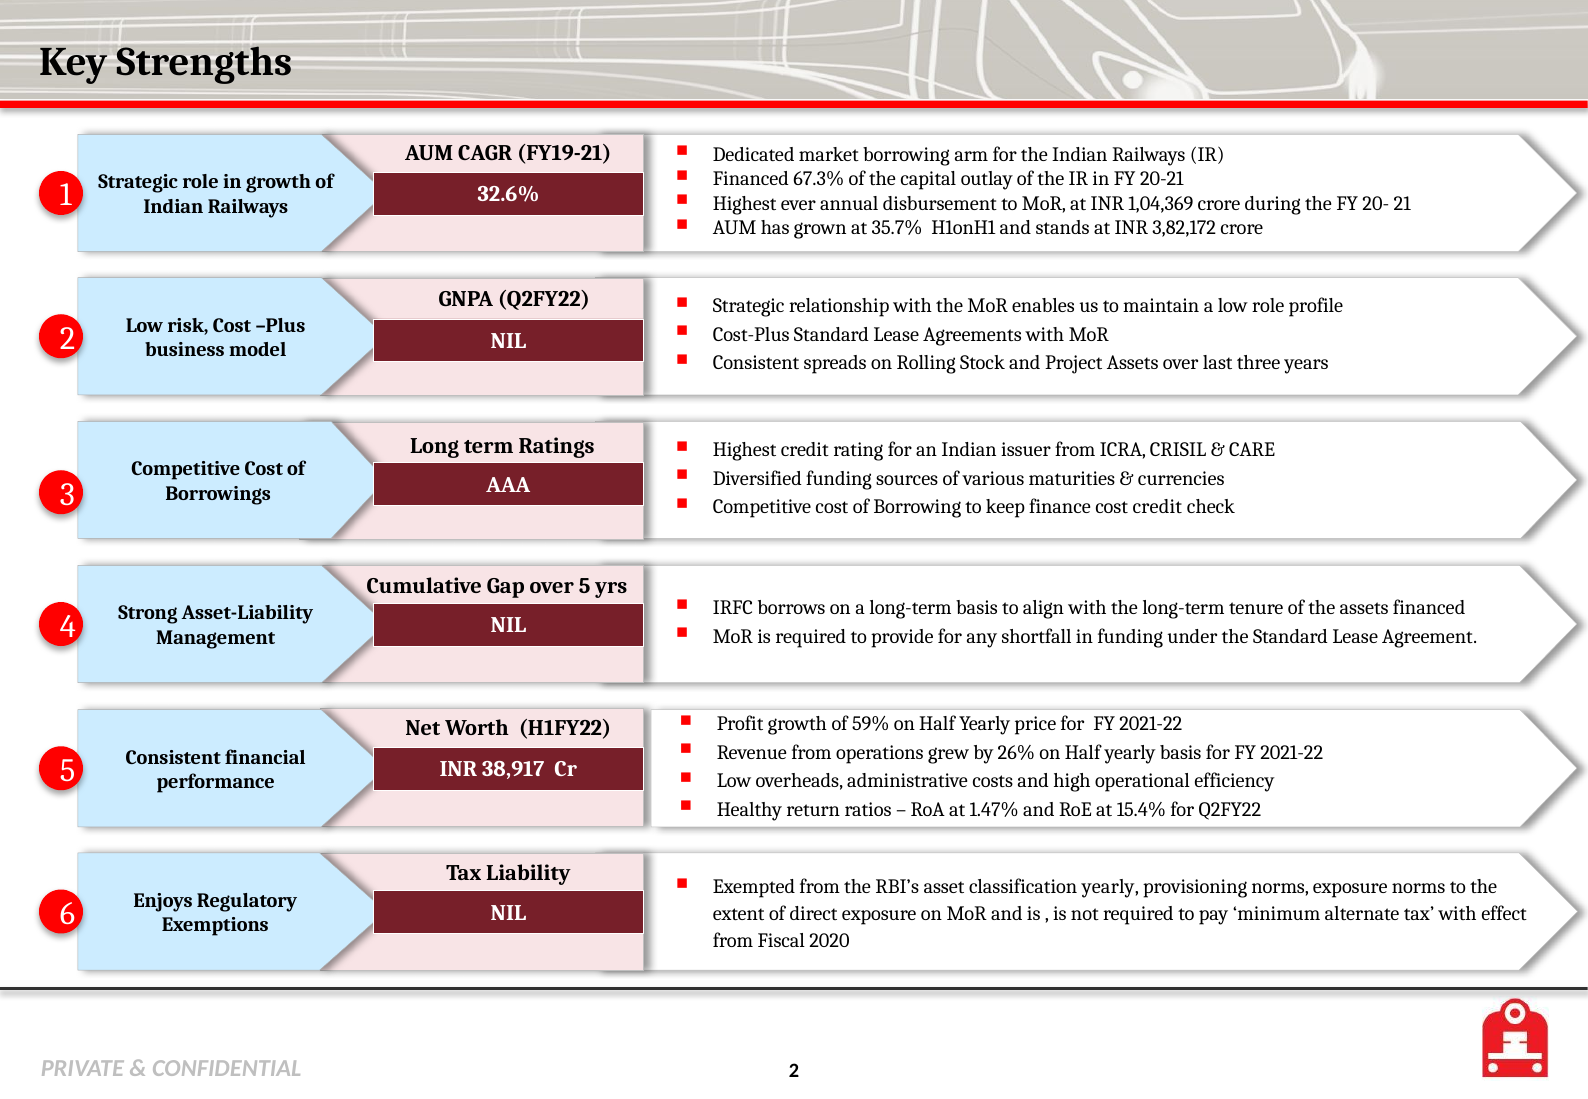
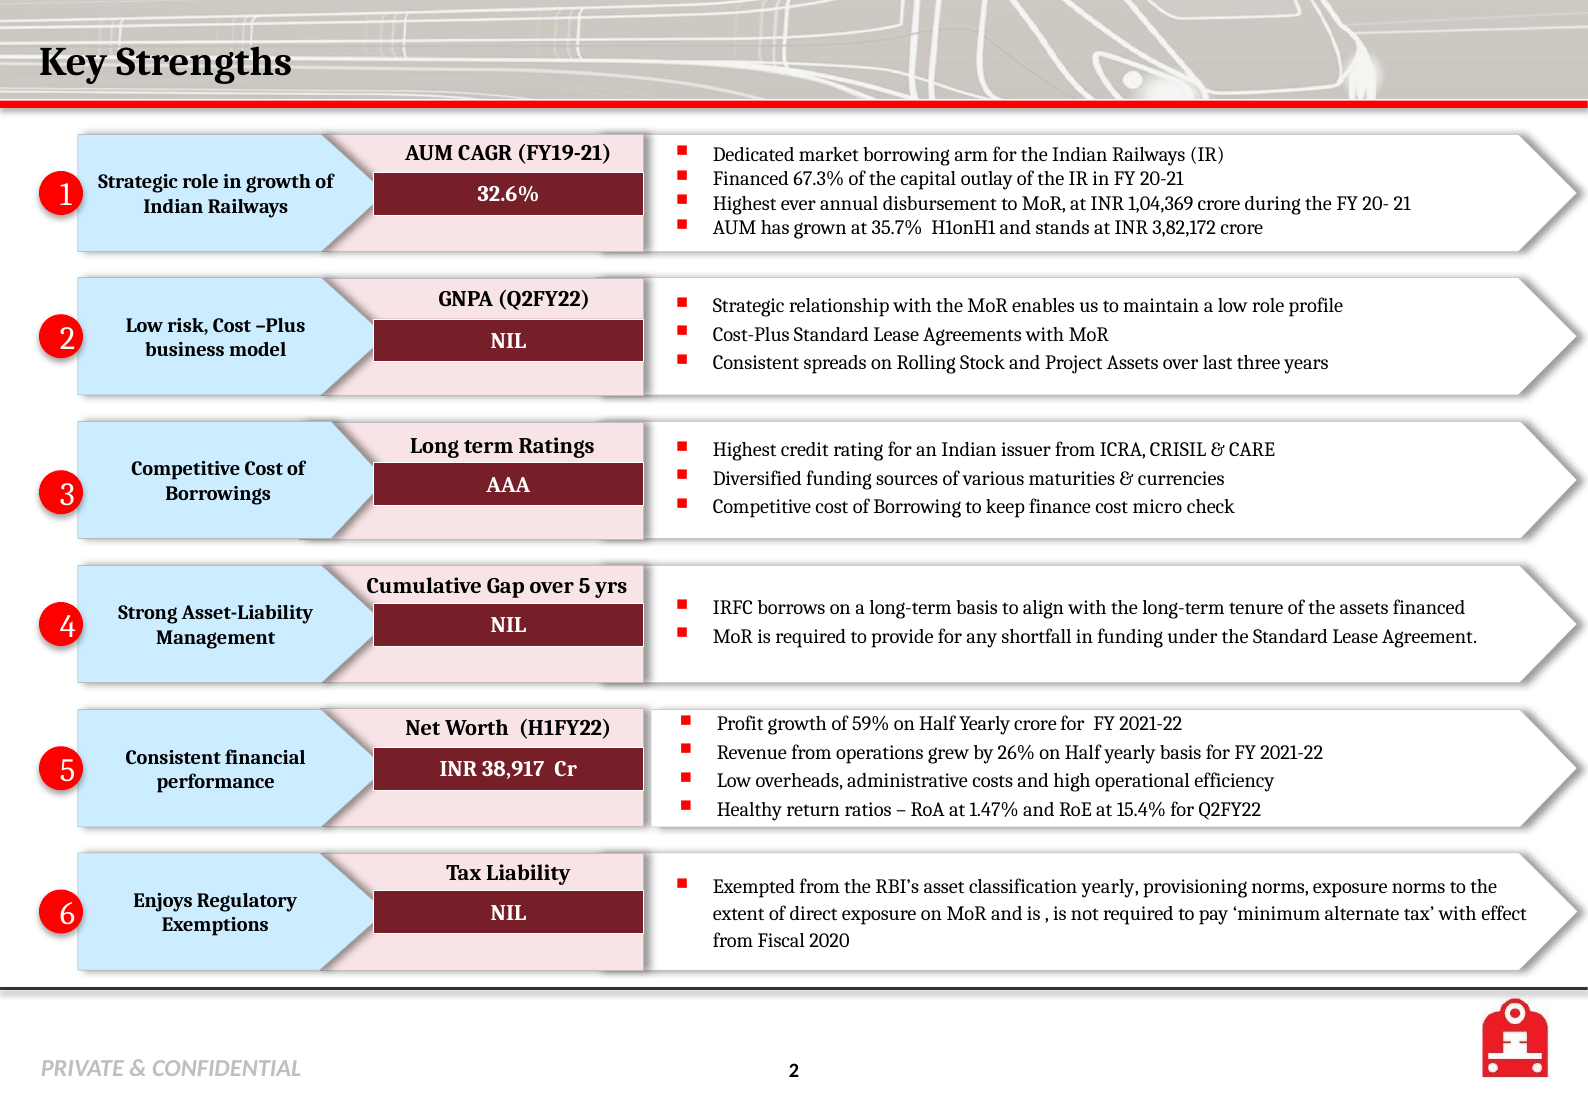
cost credit: credit -> micro
Yearly price: price -> crore
